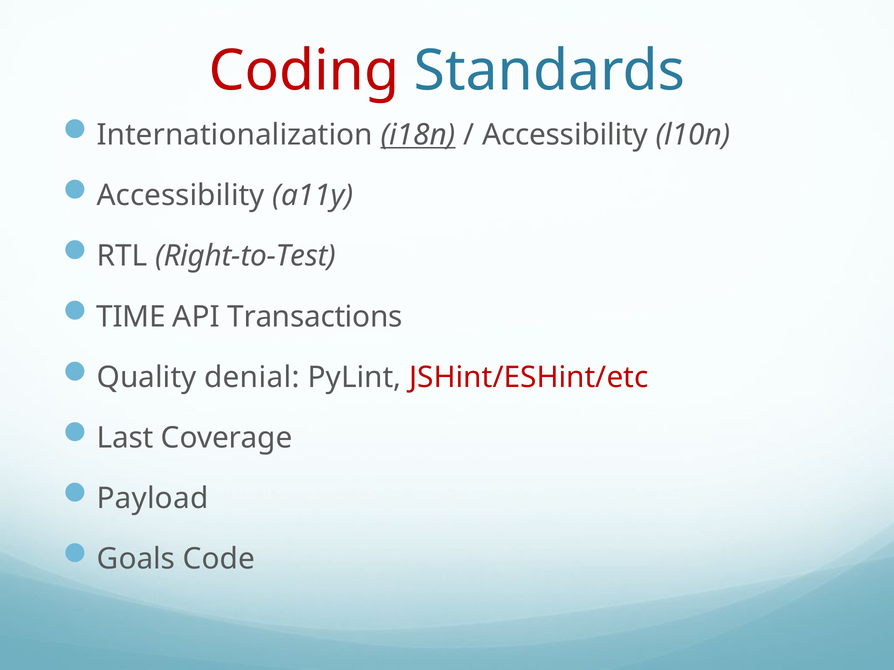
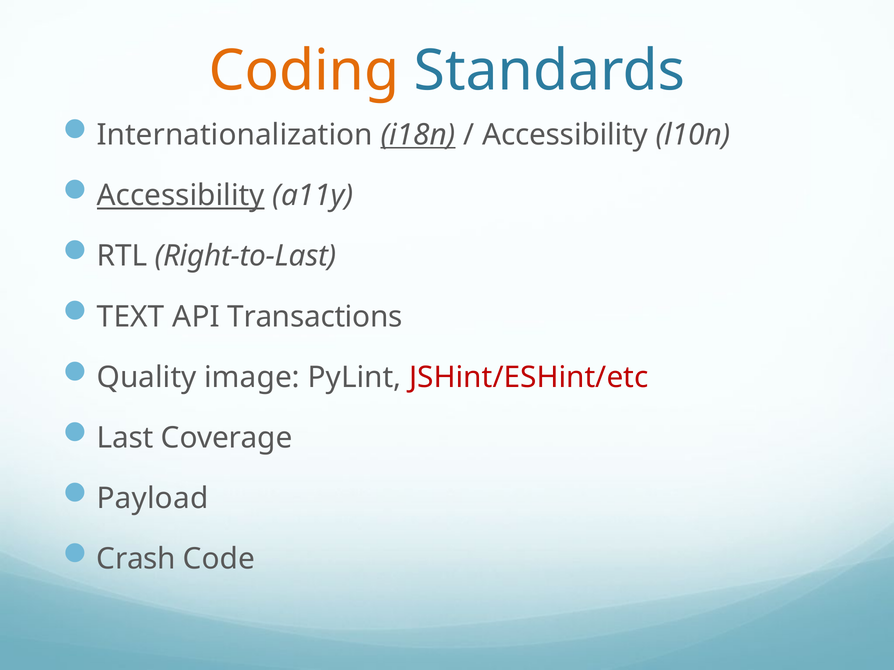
Coding colour: red -> orange
Accessibility at (181, 196) underline: none -> present
Right-to-Test: Right-to-Test -> Right-to-Last
TIME: TIME -> TEXT
denial: denial -> image
Goals: Goals -> Crash
